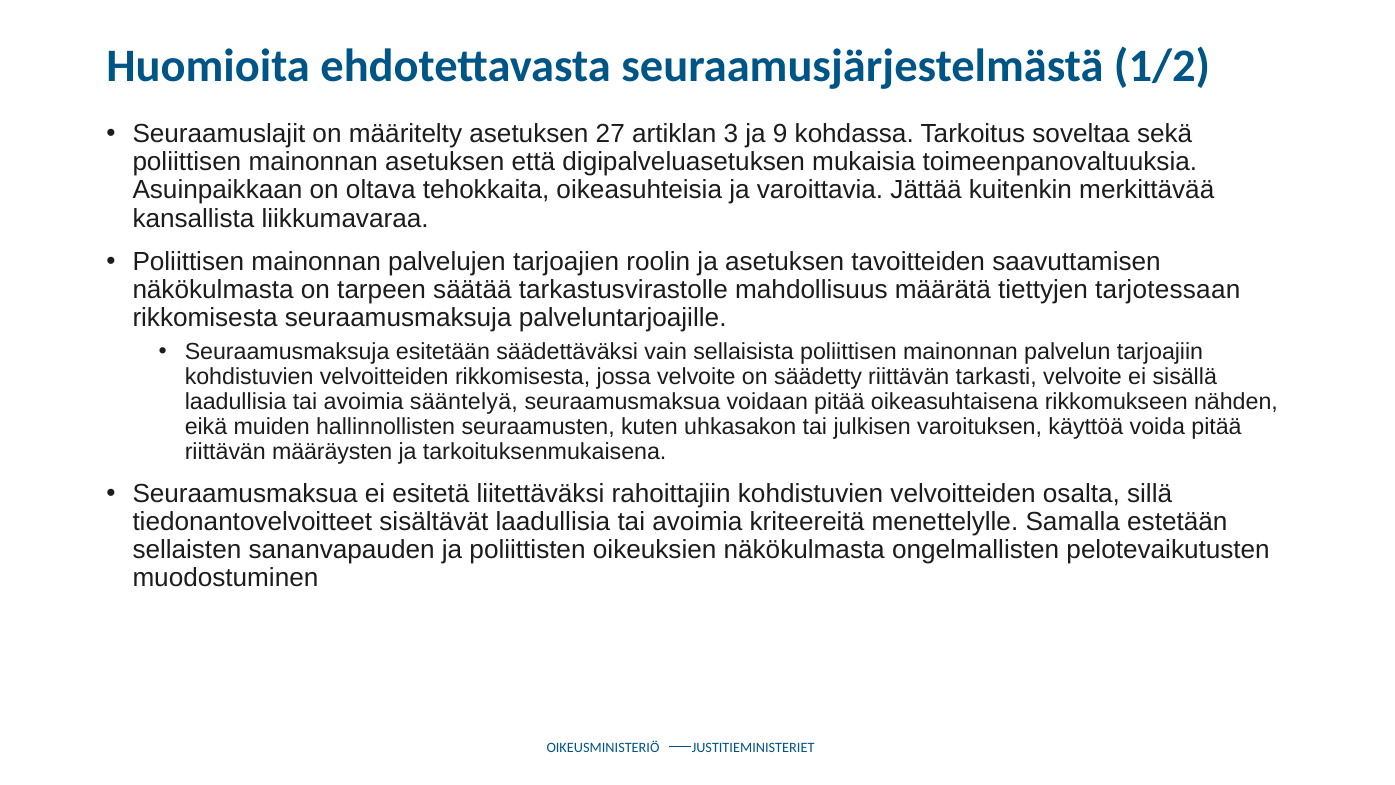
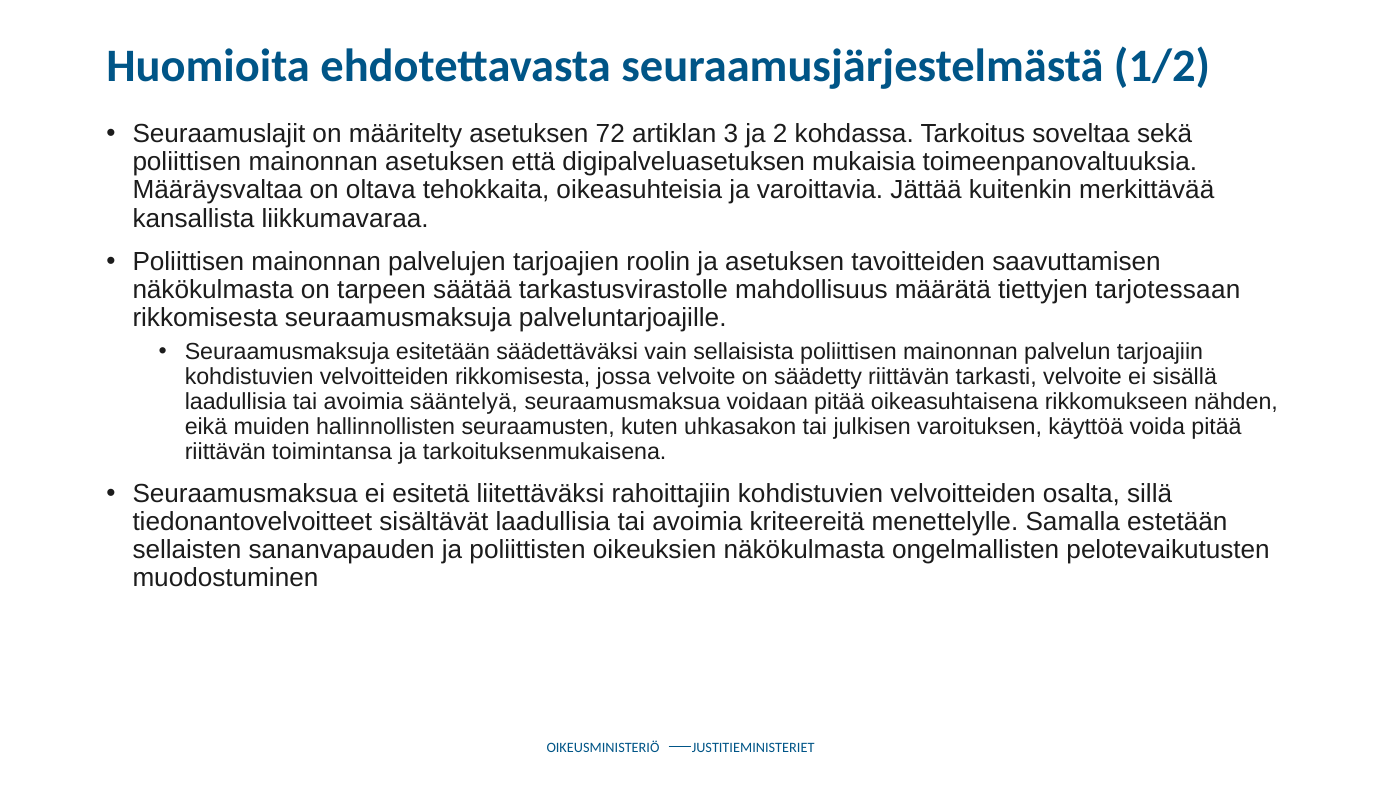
27: 27 -> 72
9: 9 -> 2
Asuinpaikkaan: Asuinpaikkaan -> Määräysvaltaa
määräysten: määräysten -> toimintansa
